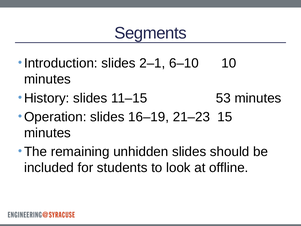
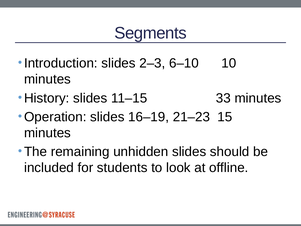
2–1: 2–1 -> 2–3
53: 53 -> 33
